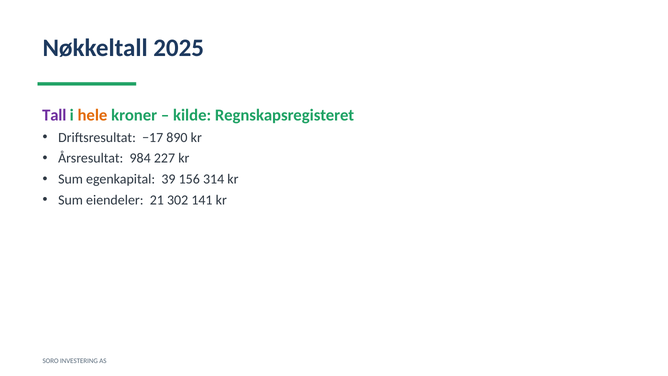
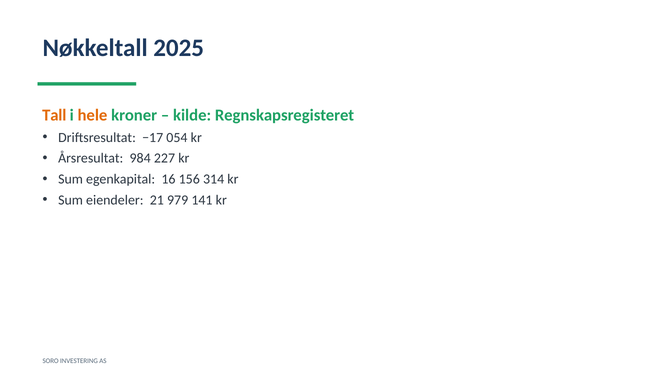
Tall colour: purple -> orange
890: 890 -> 054
39: 39 -> 16
302: 302 -> 979
